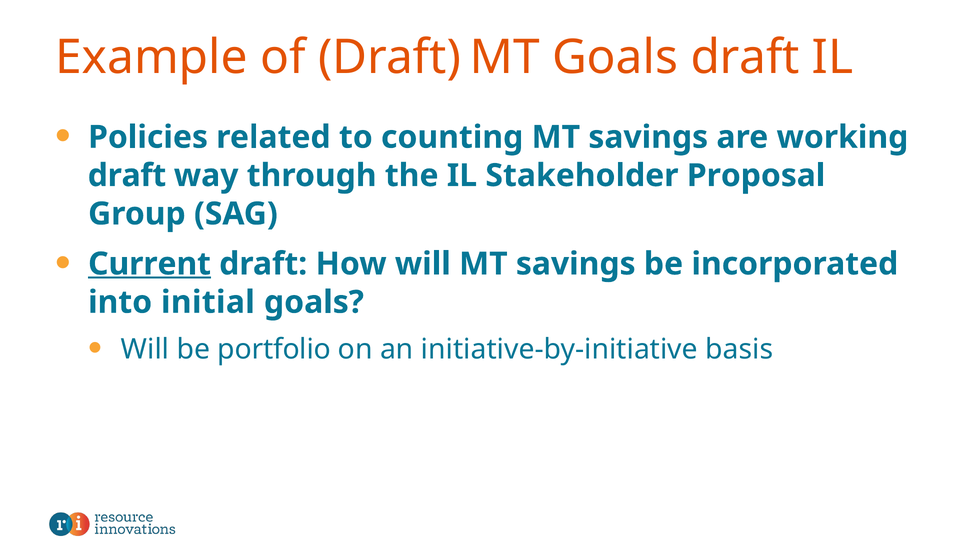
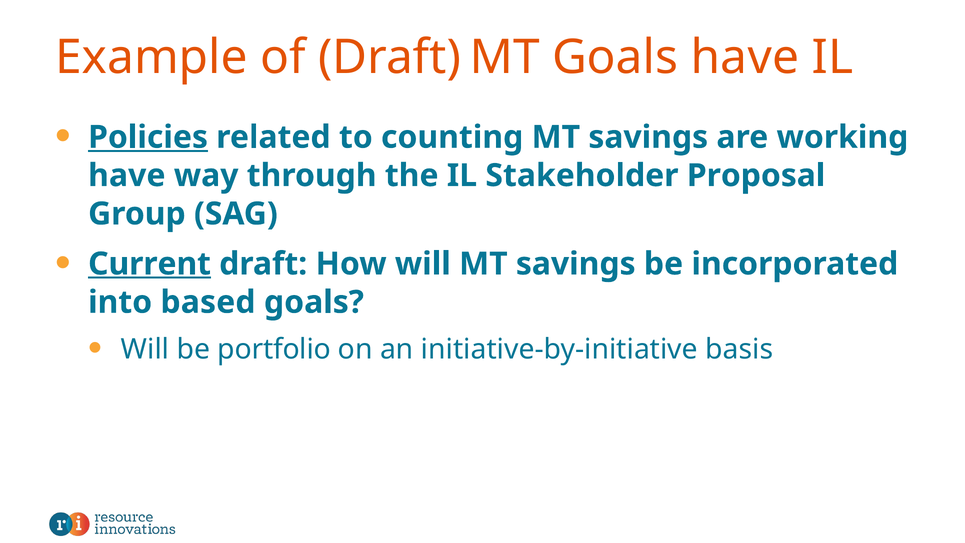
Goals draft: draft -> have
Policies underline: none -> present
draft at (127, 175): draft -> have
initial: initial -> based
